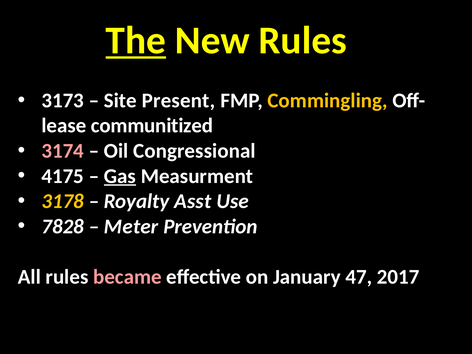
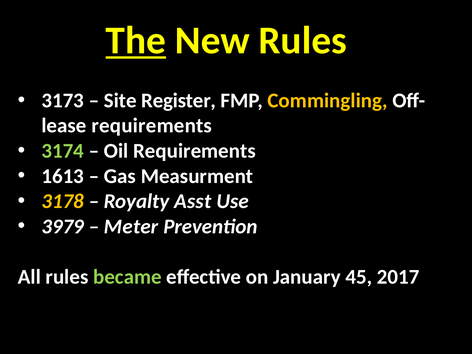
Present: Present -> Register
communitized at (152, 126): communitized -> requirements
3174 colour: pink -> light green
Oil Congressional: Congressional -> Requirements
4175: 4175 -> 1613
Gas underline: present -> none
7828: 7828 -> 3979
became colour: pink -> light green
47: 47 -> 45
